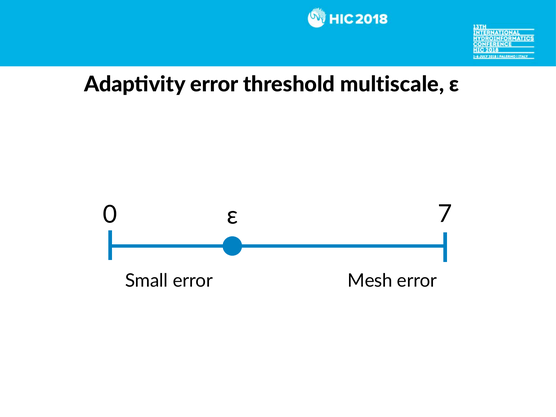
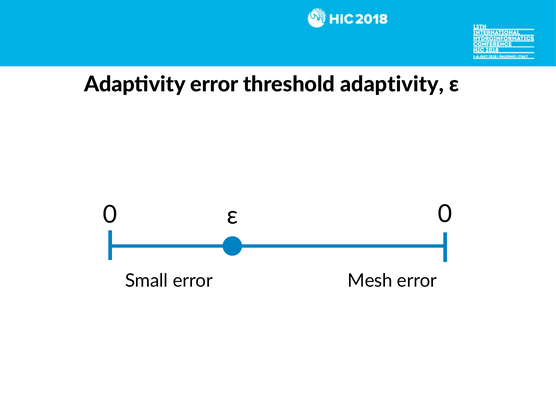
threshold multiscale: multiscale -> adaptivity
0 7: 7 -> 0
